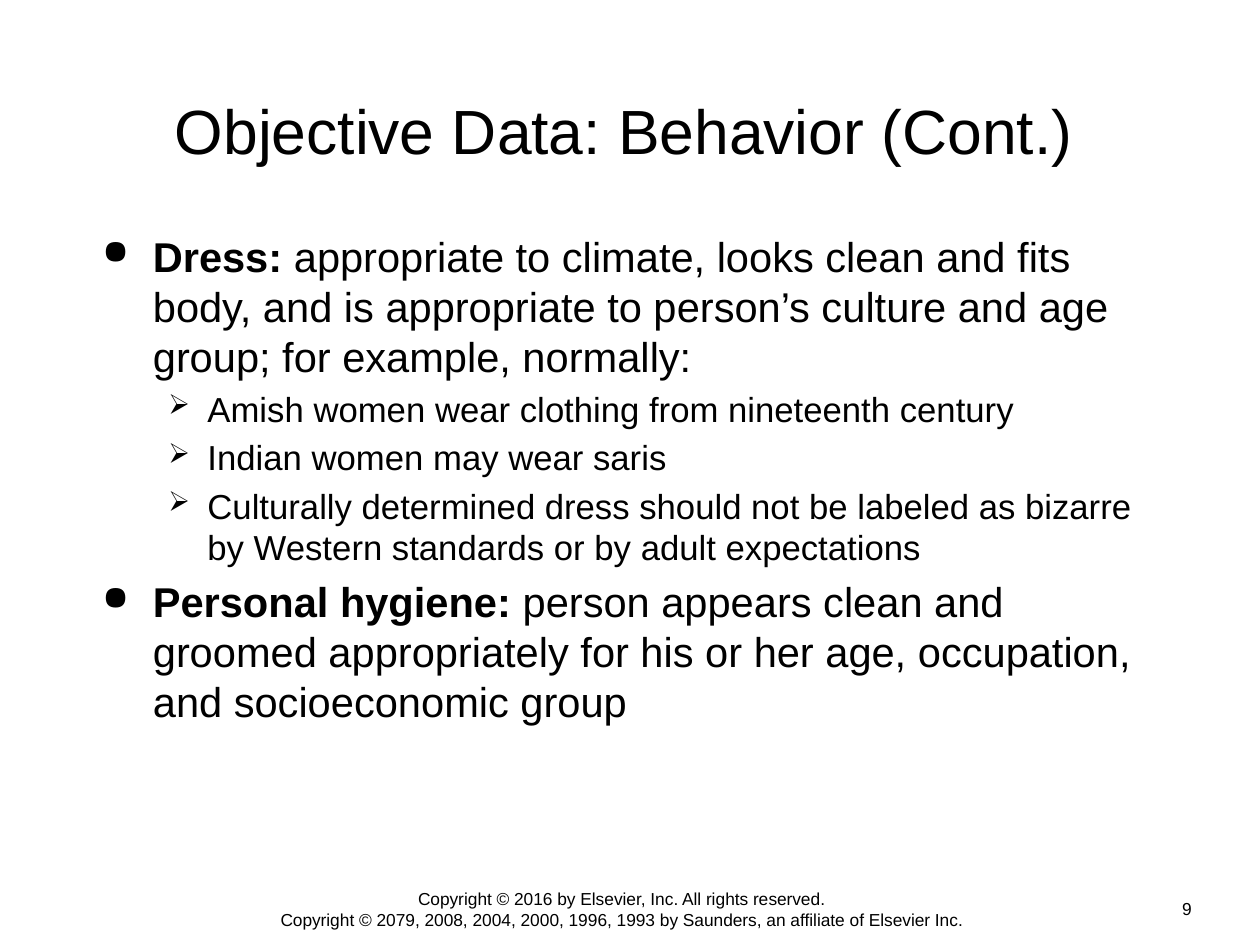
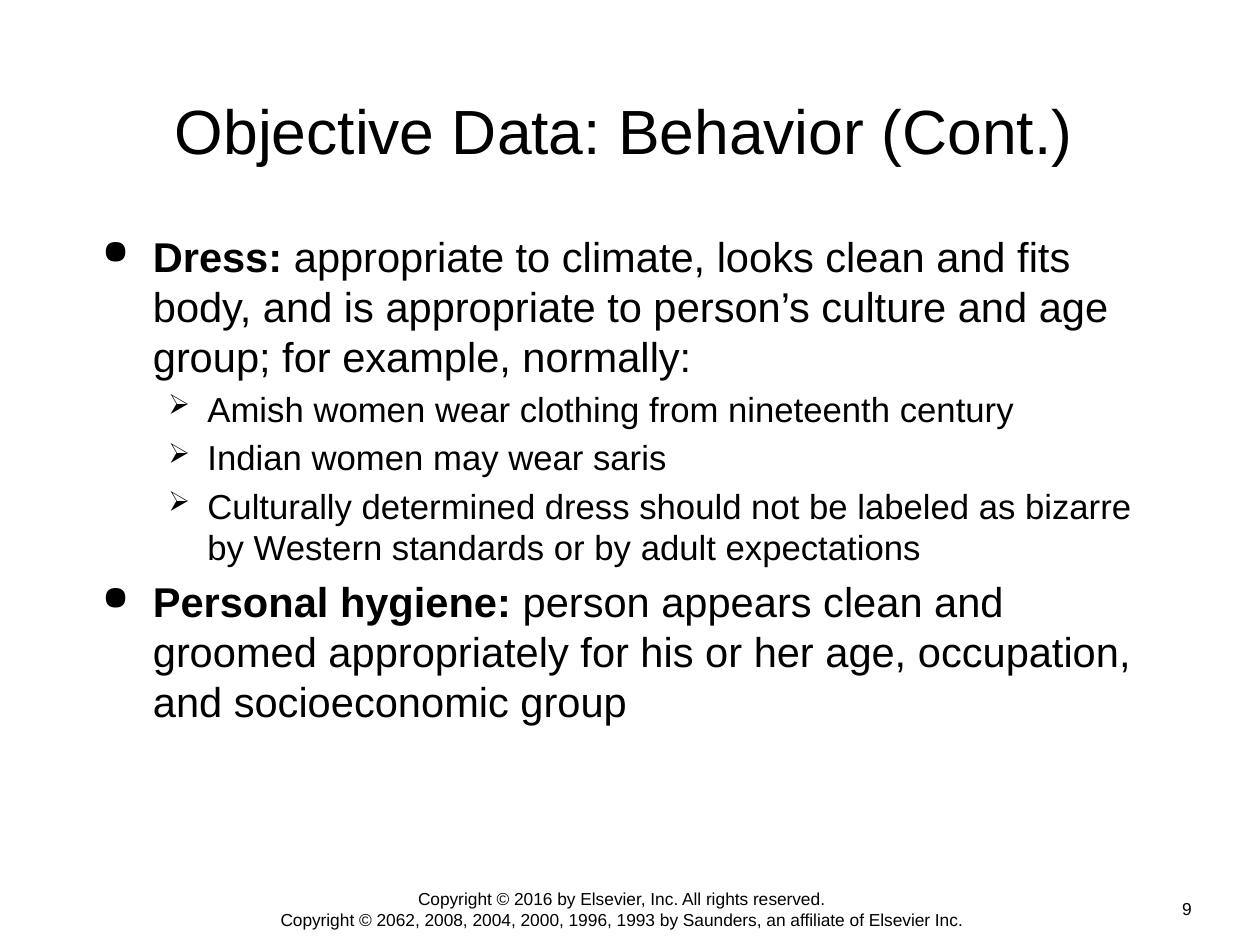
2079: 2079 -> 2062
